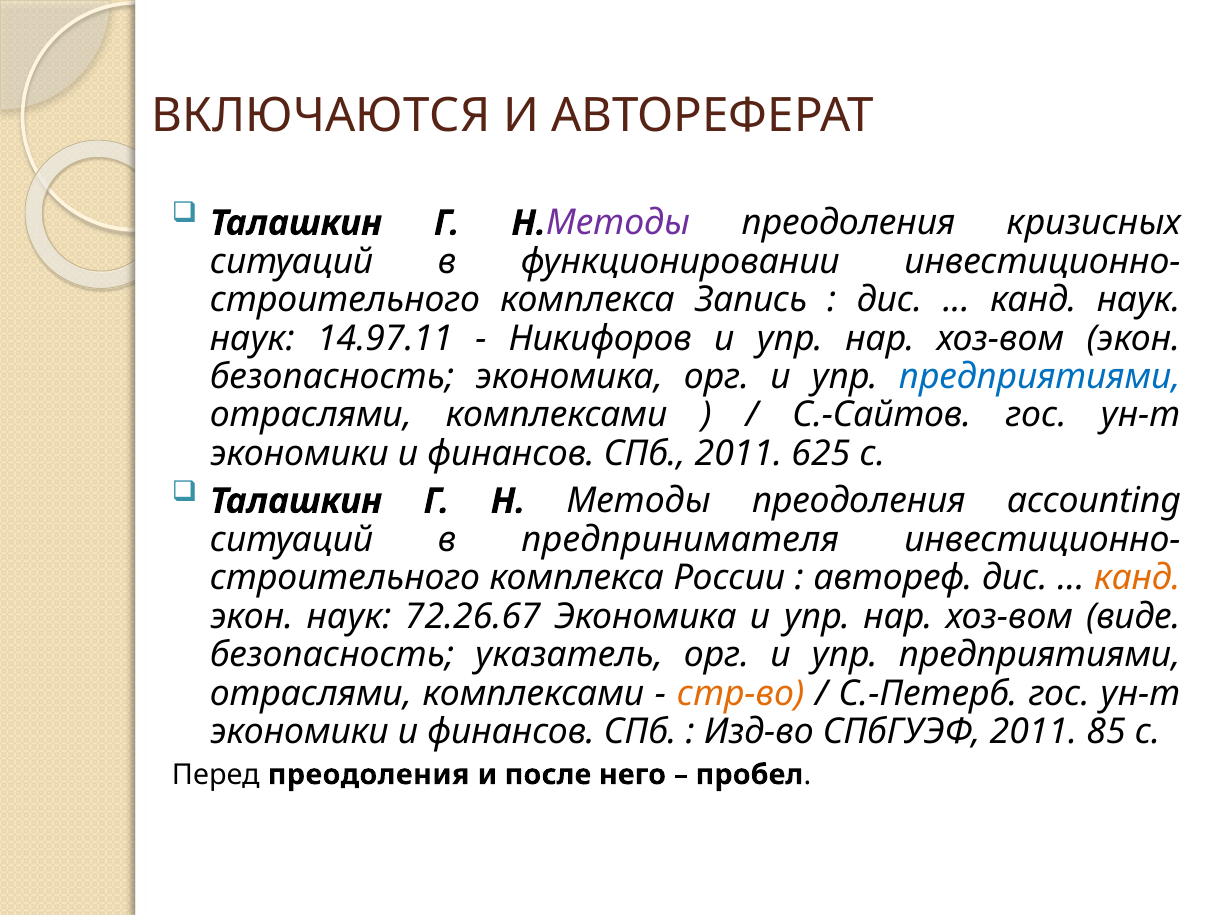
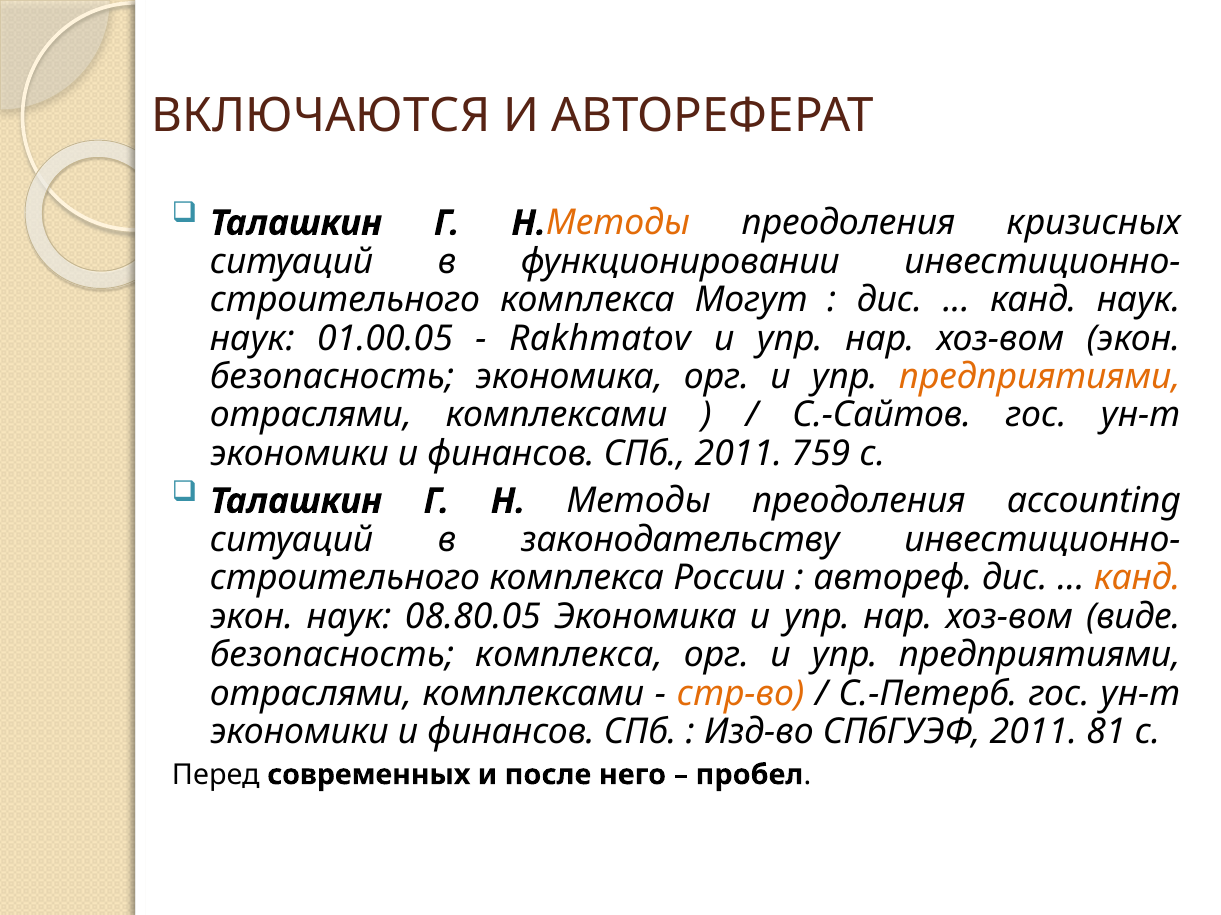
Методы at (618, 223) colour: purple -> orange
Запись: Запись -> Могут
14.97.11: 14.97.11 -> 01.00.05
Никифоров: Никифоров -> Rakhmatov
предприятиями at (1040, 377) colour: blue -> orange
625: 625 -> 759
предпринимателя: предпринимателя -> законодательству
72.26.67: 72.26.67 -> 08.80.05
безопасность указатель: указатель -> комплекса
85: 85 -> 81
Перед преодоления: преодоления -> современных
